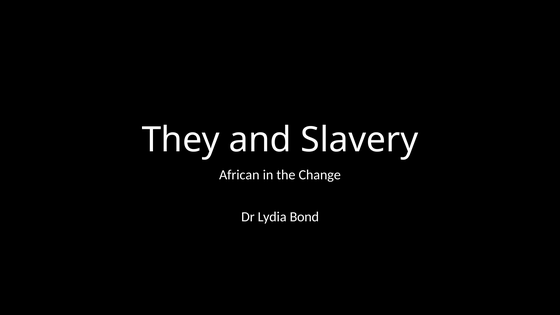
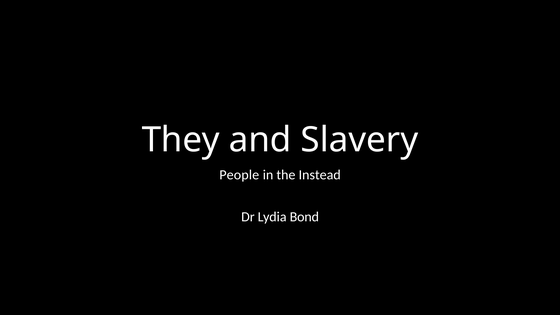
African: African -> People
Change: Change -> Instead
